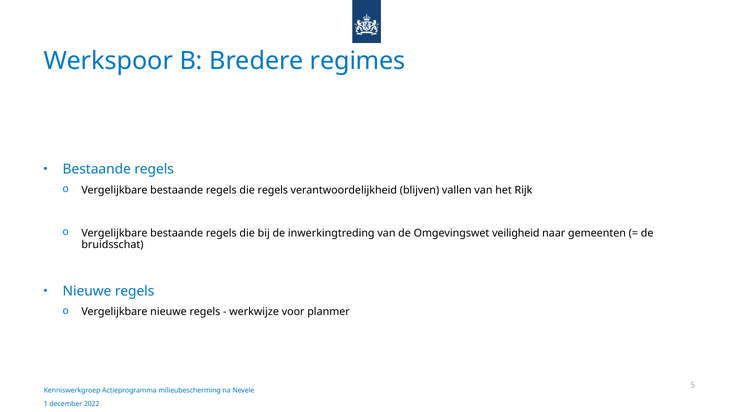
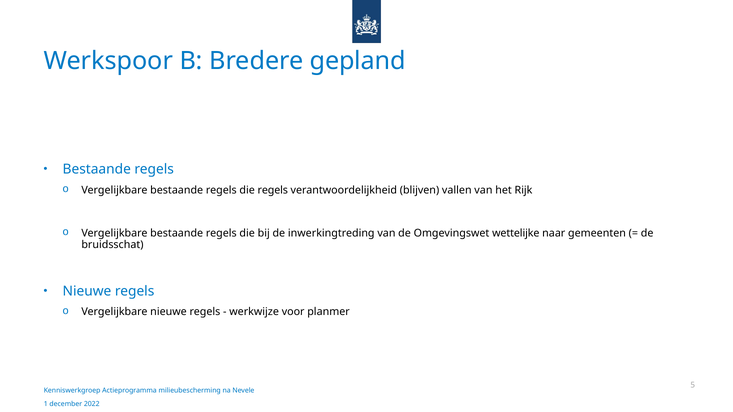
regimes: regimes -> gepland
veiligheid: veiligheid -> wettelijke
